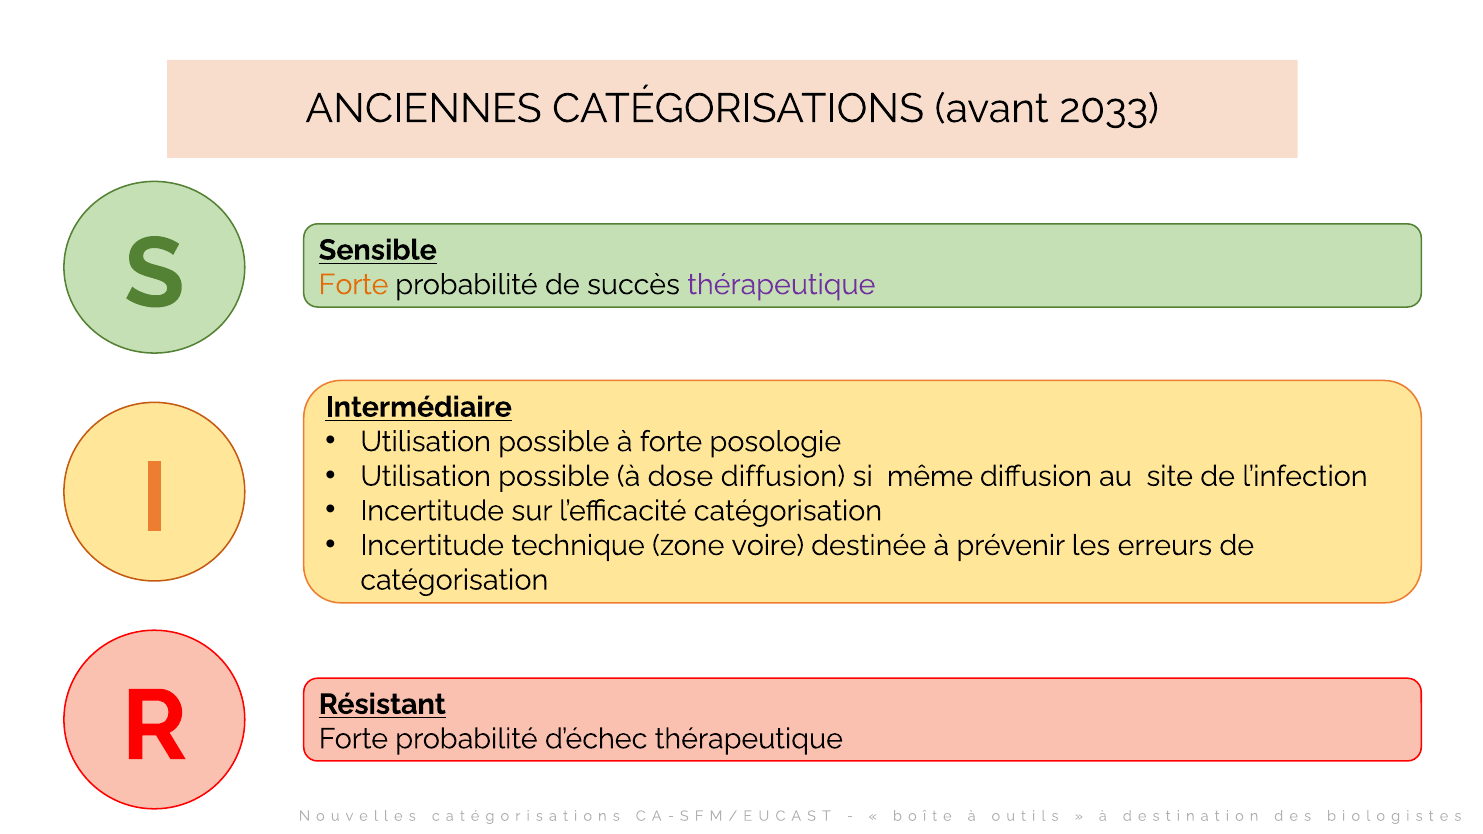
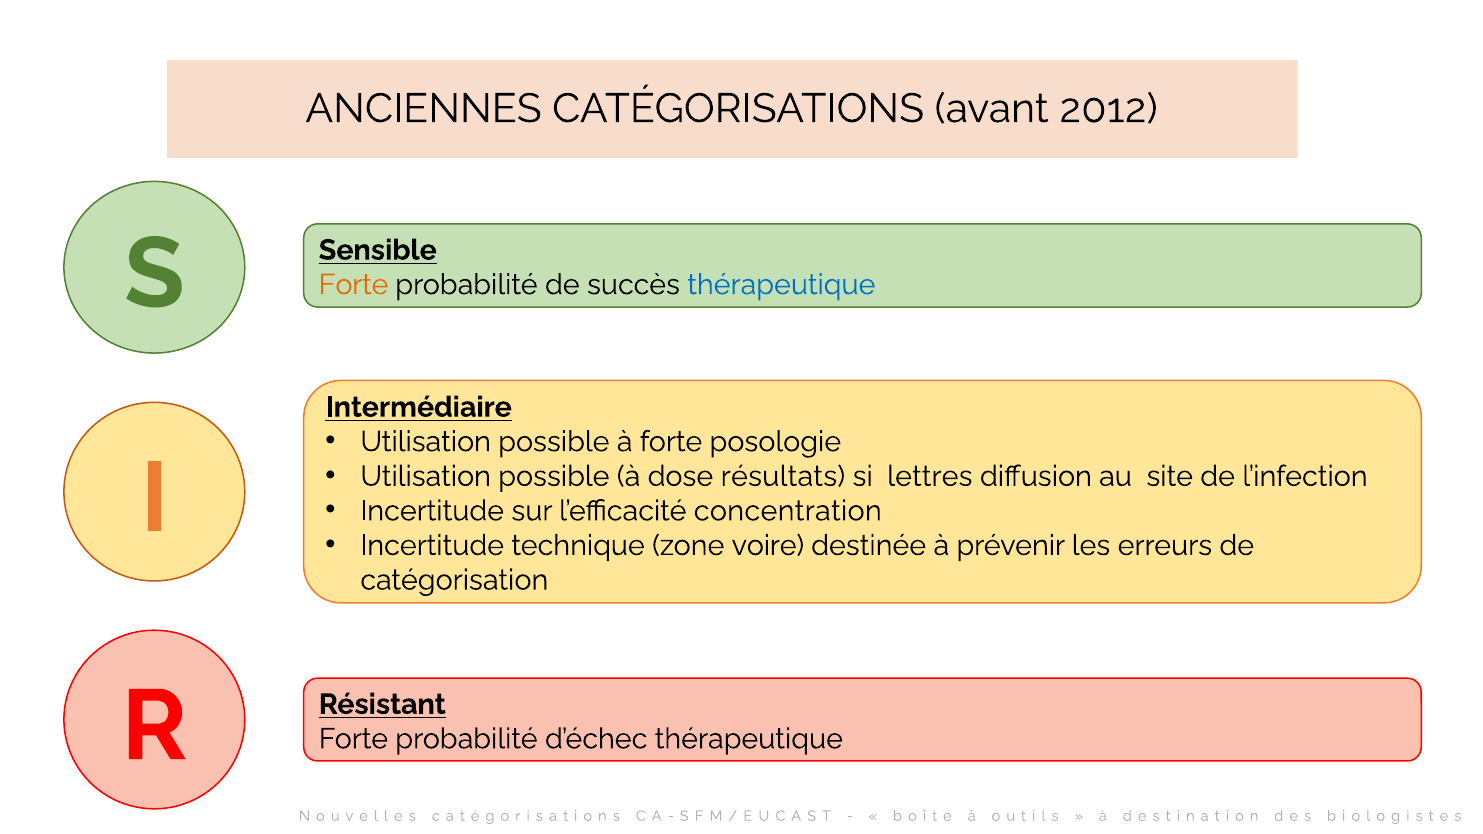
2033: 2033 -> 2012
thérapeutique at (781, 285) colour: purple -> blue
dose diffusion: diffusion -> résultats
même: même -> lettres
l’efficacité catégorisation: catégorisation -> concentration
